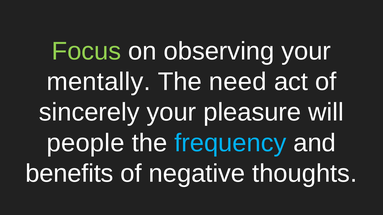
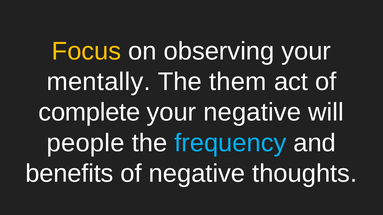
Focus colour: light green -> yellow
need: need -> them
sincerely: sincerely -> complete
your pleasure: pleasure -> negative
